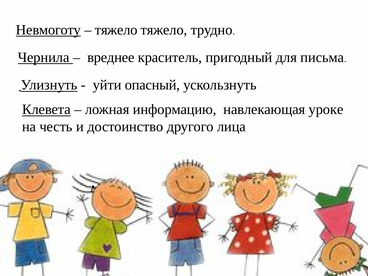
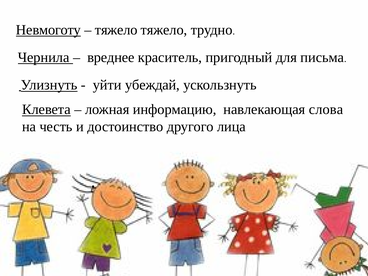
опасный: опасный -> убеждай
уроке: уроке -> слова
